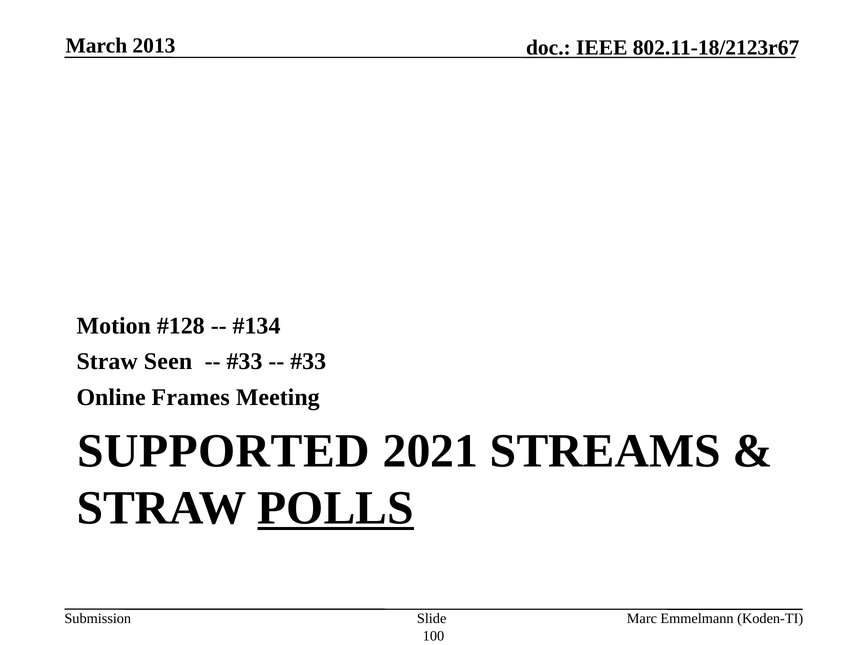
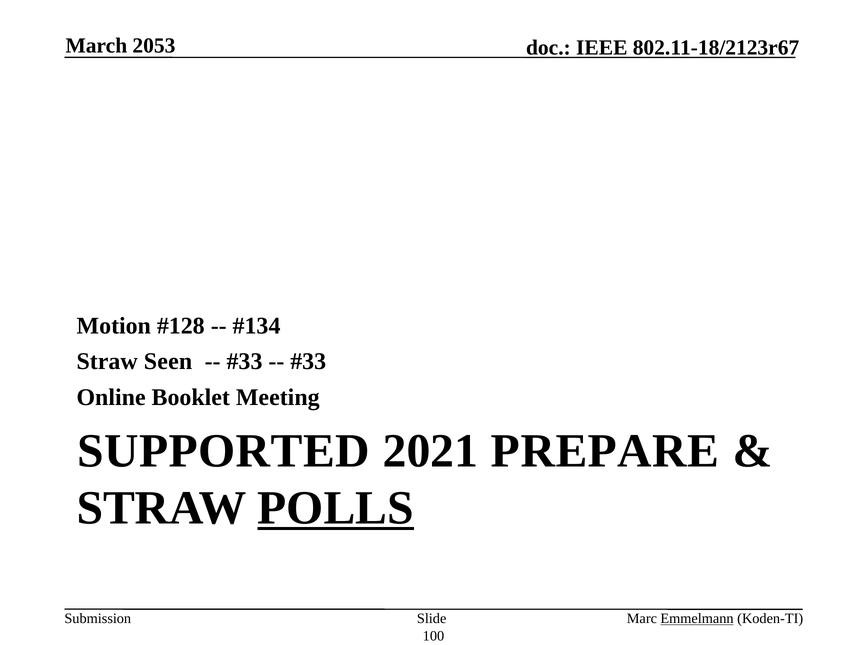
2013: 2013 -> 2053
Frames: Frames -> Booklet
STREAMS: STREAMS -> PREPARE
Emmelmann underline: none -> present
